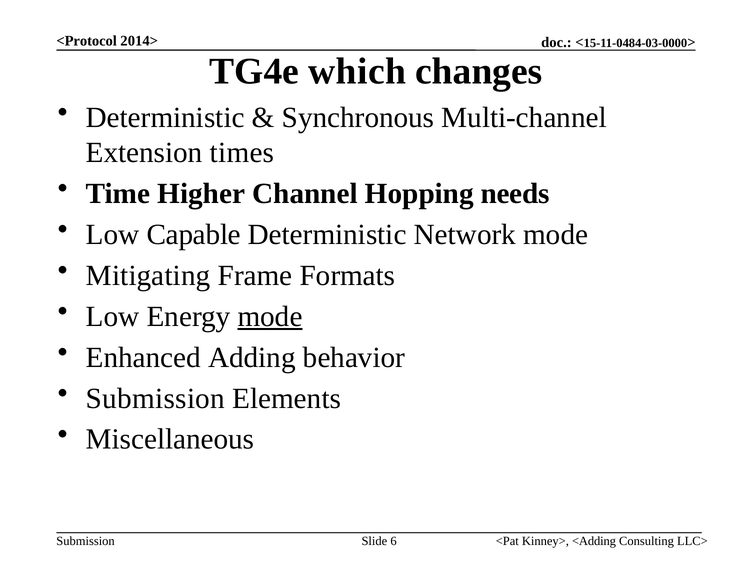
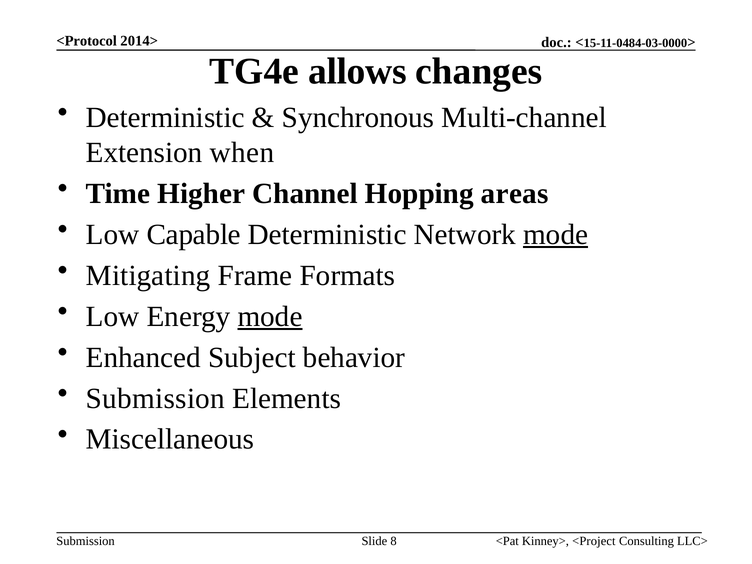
which: which -> allows
times: times -> when
needs: needs -> areas
mode at (556, 234) underline: none -> present
Adding: Adding -> Subject
<Adding: <Adding -> <Project
6: 6 -> 8
